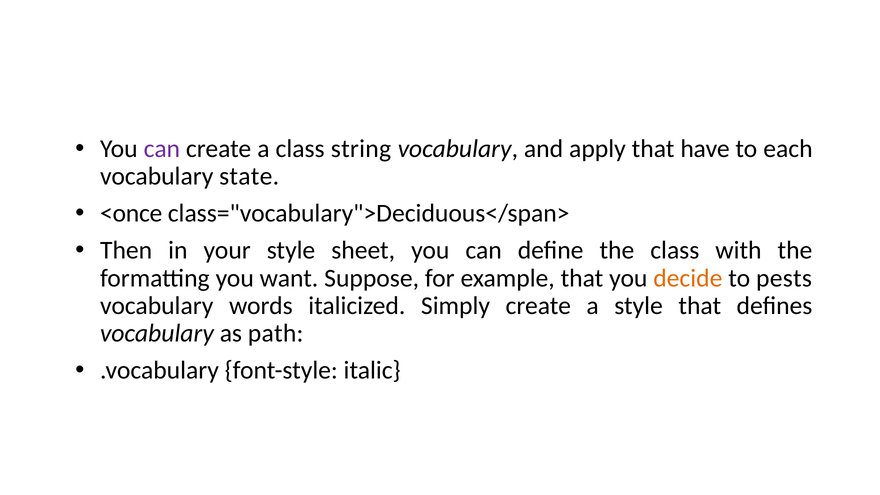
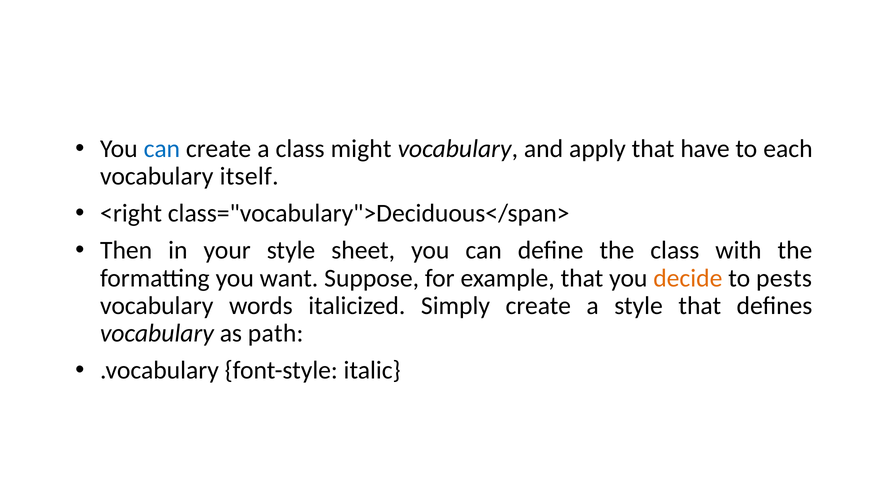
can at (162, 149) colour: purple -> blue
string: string -> might
state: state -> itself
<once: <once -> <right
